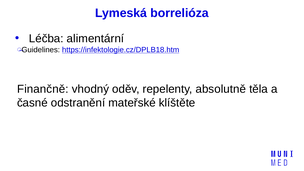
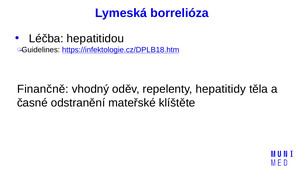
alimentární: alimentární -> hepatitidou
absolutně: absolutně -> hepatitidy
